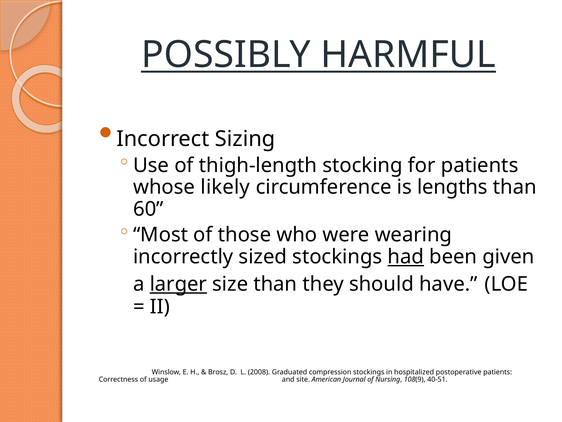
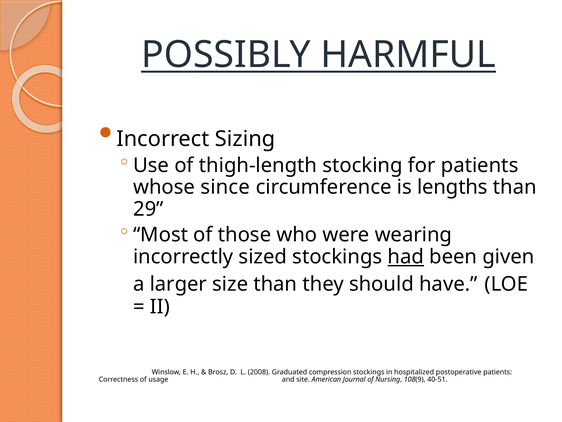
likely: likely -> since
60: 60 -> 29
larger underline: present -> none
